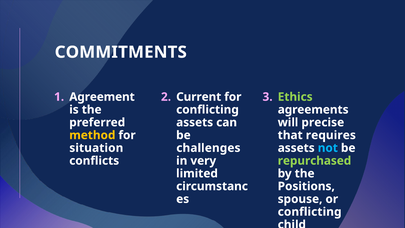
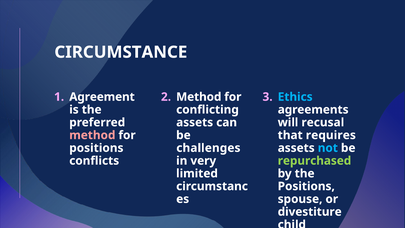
COMMITMENTS: COMMITMENTS -> CIRCUMSTANCE
Current at (199, 97): Current -> Method
Ethics colour: light green -> light blue
precise: precise -> recusal
method at (92, 135) colour: yellow -> pink
situation at (96, 148): situation -> positions
conflicting at (310, 212): conflicting -> divestiture
